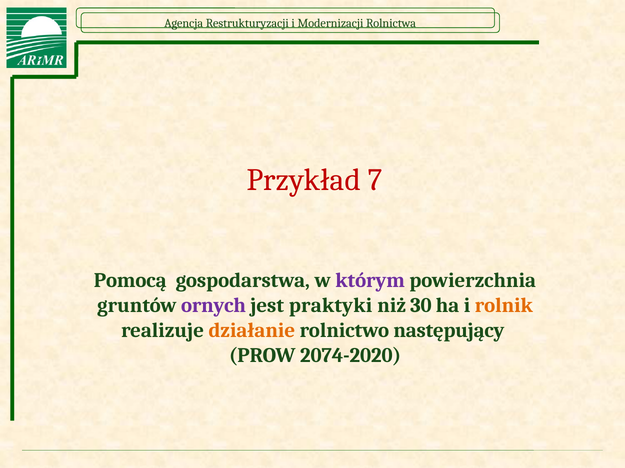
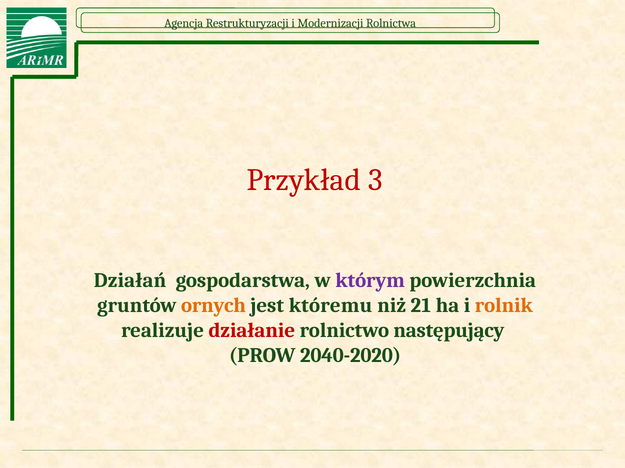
7: 7 -> 3
Pomocą: Pomocą -> Działań
ornych colour: purple -> orange
praktyki: praktyki -> któremu
30: 30 -> 21
działanie colour: orange -> red
2074-2020: 2074-2020 -> 2040-2020
